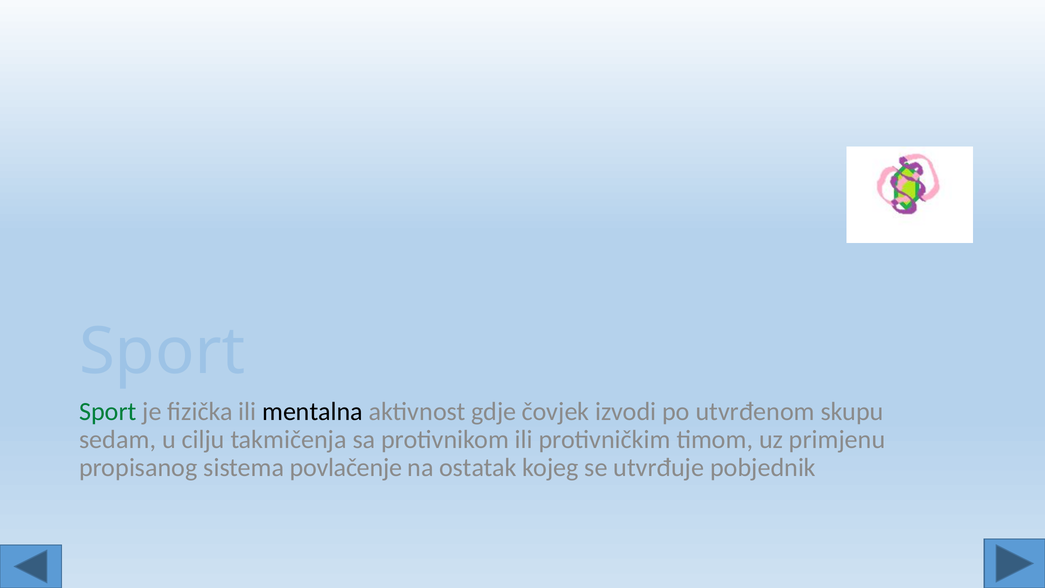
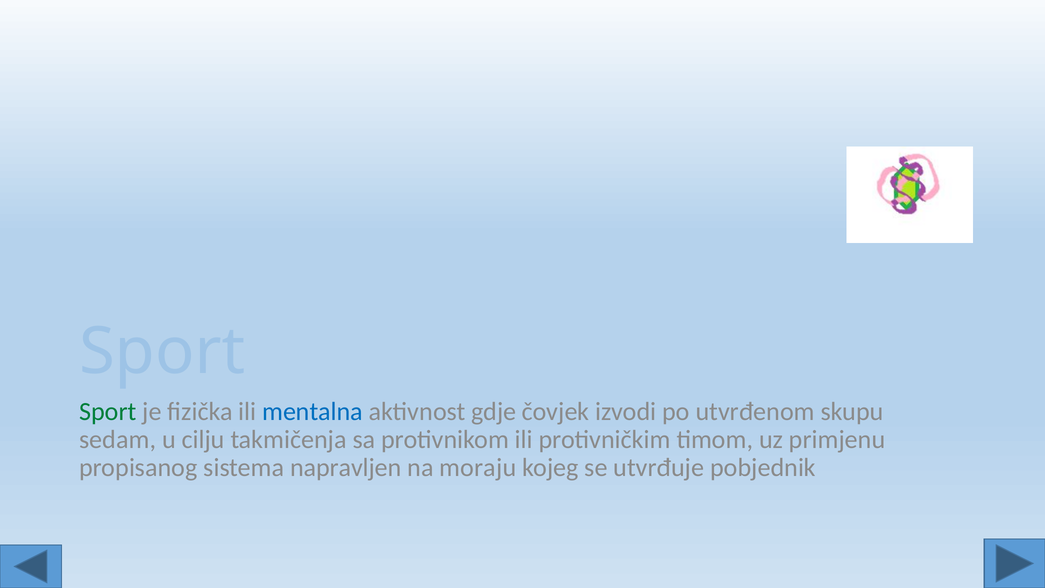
mentalna colour: black -> blue
povlačenje: povlačenje -> napravljen
ostatak: ostatak -> moraju
